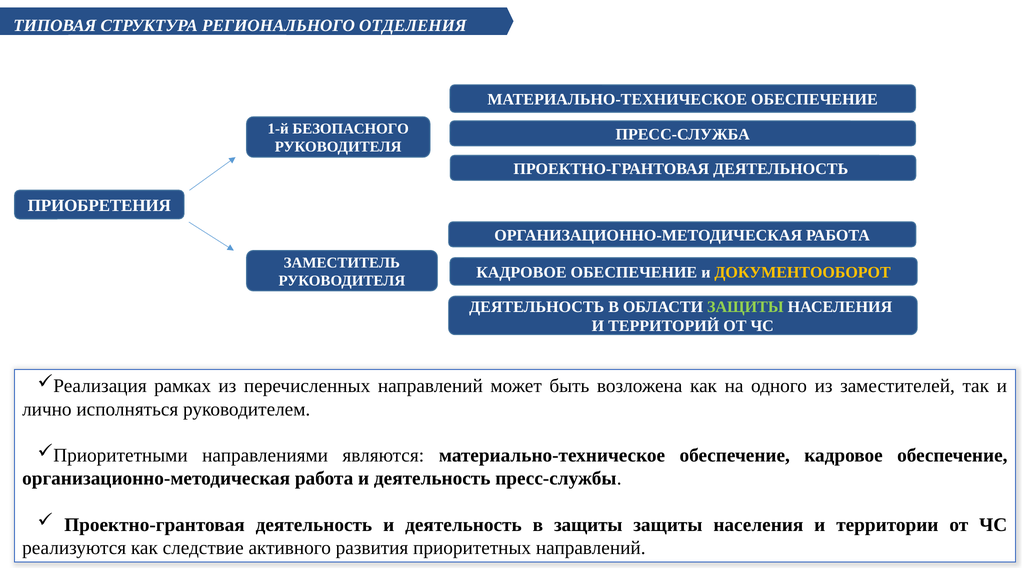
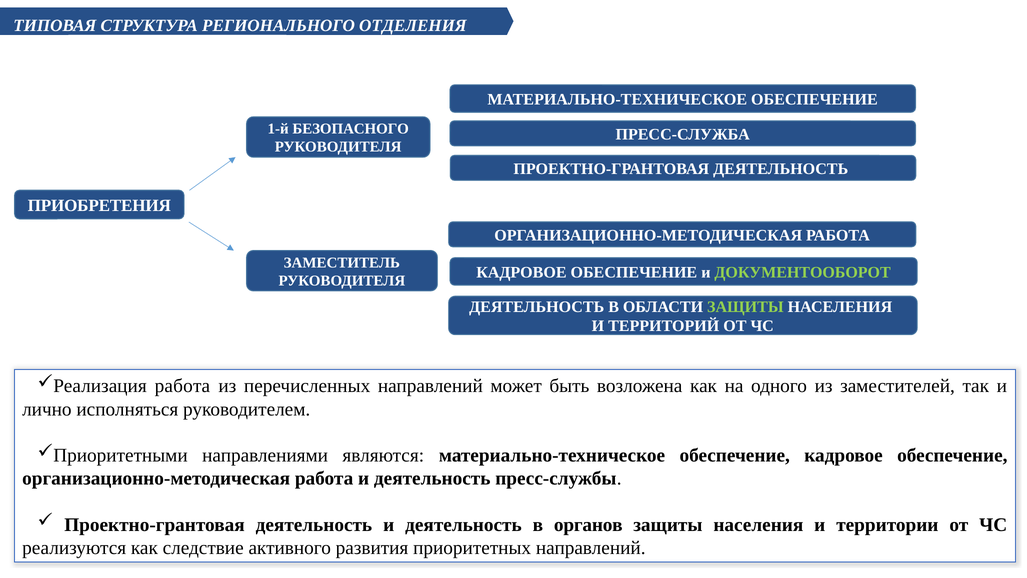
ДОКУМЕНТООБОРОТ colour: yellow -> light green
рамках at (183, 386): рамках -> работа
в защиты: защиты -> органов
